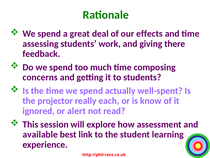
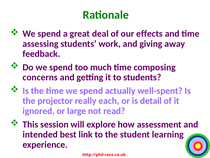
there: there -> away
know: know -> detail
alert: alert -> large
available: available -> intended
